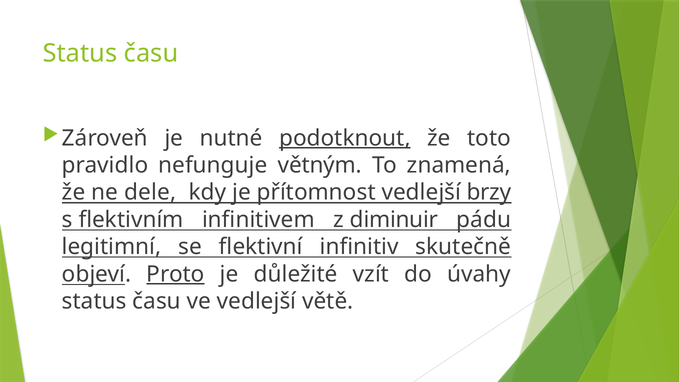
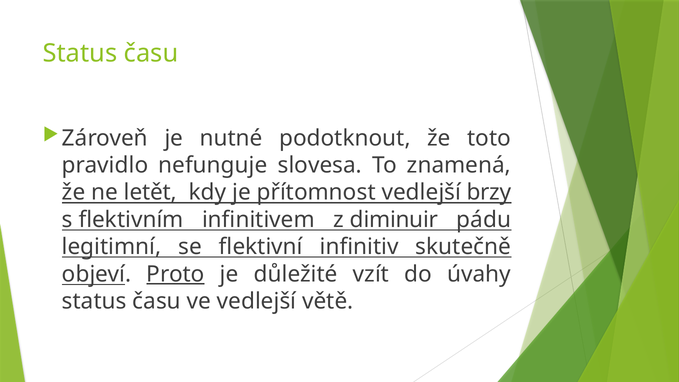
podotknout underline: present -> none
větným: větným -> slovesa
dele: dele -> letět
